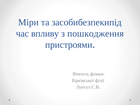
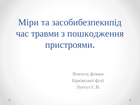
впливу: впливу -> травми
